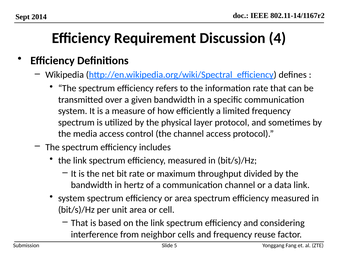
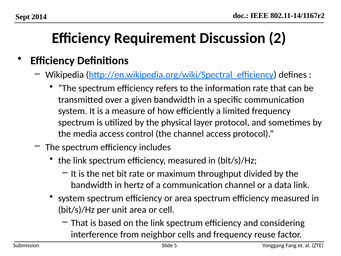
4: 4 -> 2
